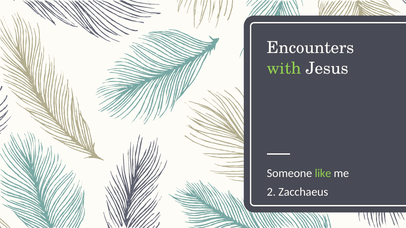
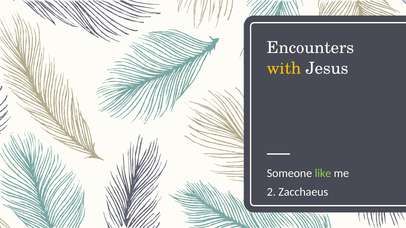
with colour: light green -> yellow
